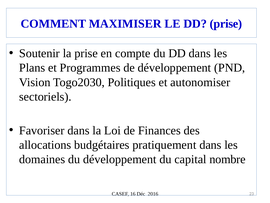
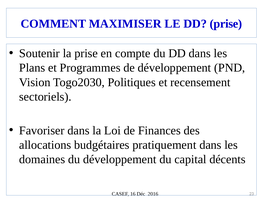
autonomiser: autonomiser -> recensement
nombre: nombre -> décents
